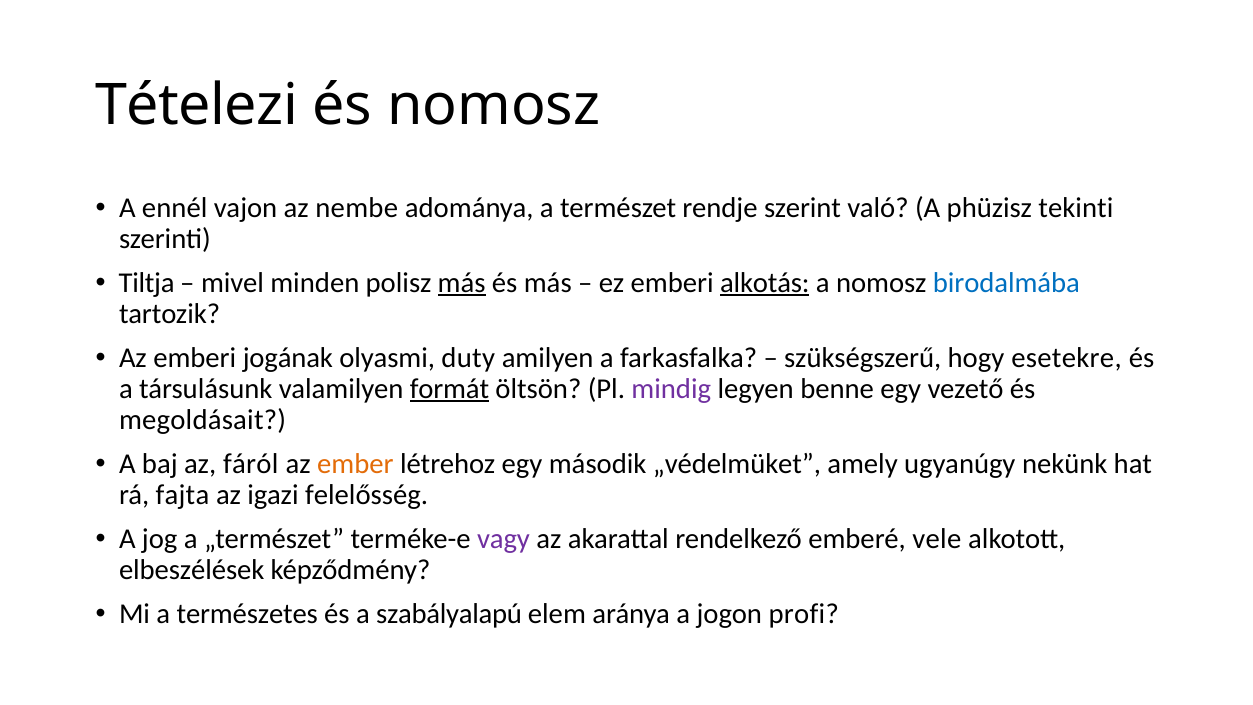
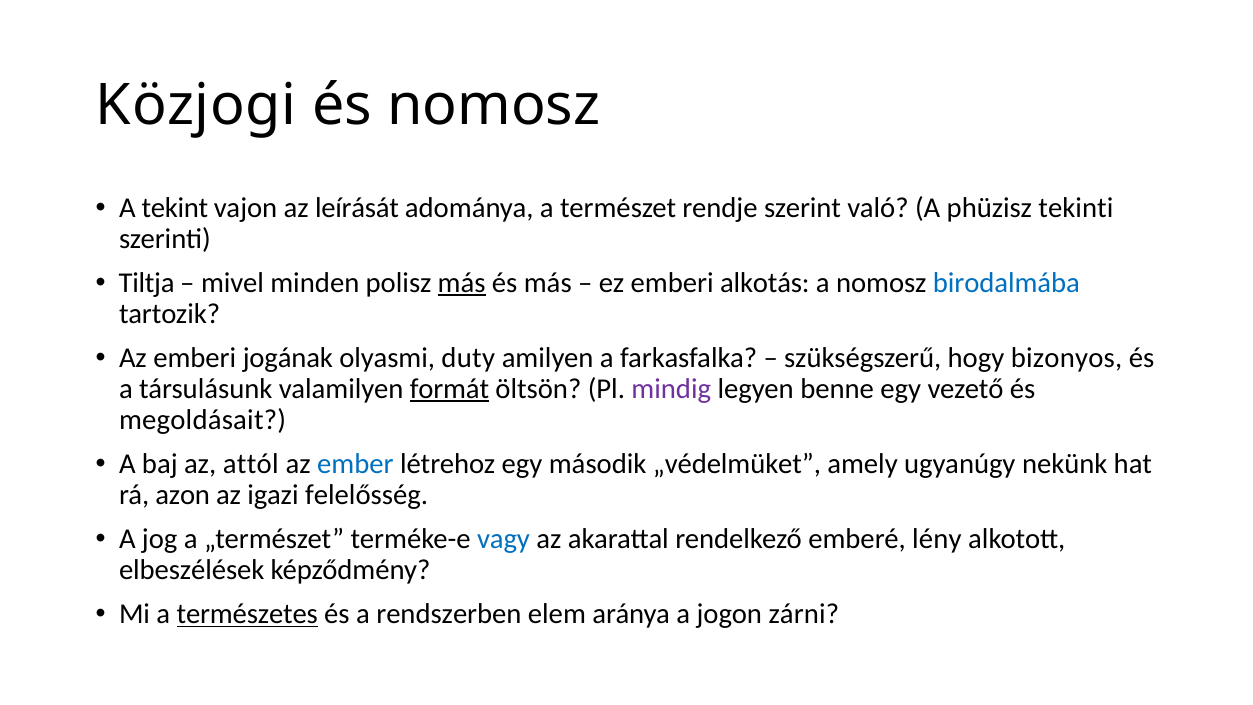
Tételezi: Tételezi -> Közjogi
ennél: ennél -> tekint
nembe: nembe -> leírását
alkotás underline: present -> none
esetekre: esetekre -> bizonyos
fáról: fáról -> attól
ember colour: orange -> blue
fajta: fajta -> azon
vagy colour: purple -> blue
vele: vele -> lény
természetes underline: none -> present
szabályalapú: szabályalapú -> rendszerben
profi: profi -> zárni
